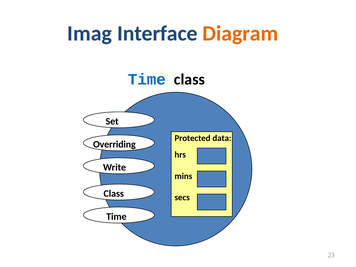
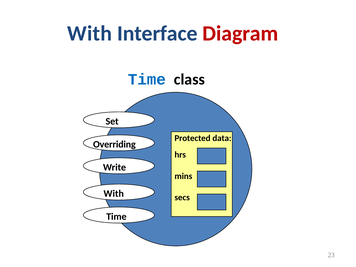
Imag at (90, 34): Imag -> With
Diagram colour: orange -> red
Class at (114, 194): Class -> With
